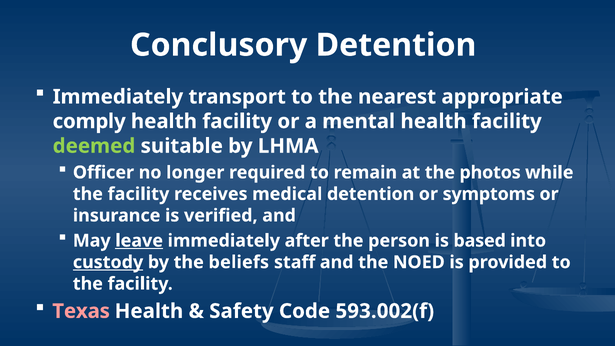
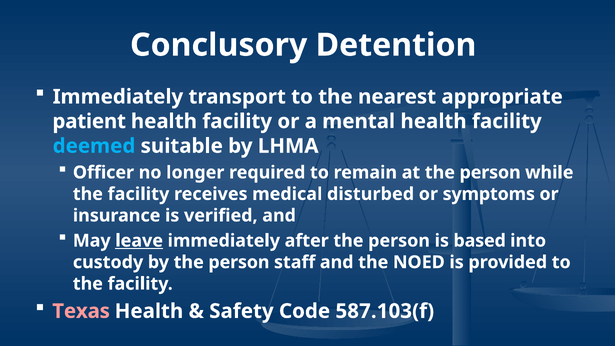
comply: comply -> patient
deemed colour: light green -> light blue
at the photos: photos -> person
medical detention: detention -> disturbed
custody underline: present -> none
by the beliefs: beliefs -> person
593.002(f: 593.002(f -> 587.103(f
